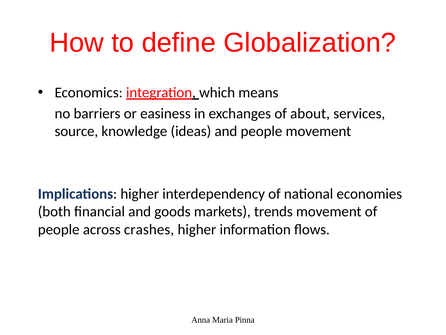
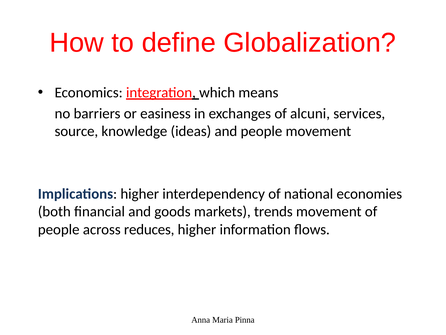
about: about -> alcuni
crashes: crashes -> reduces
